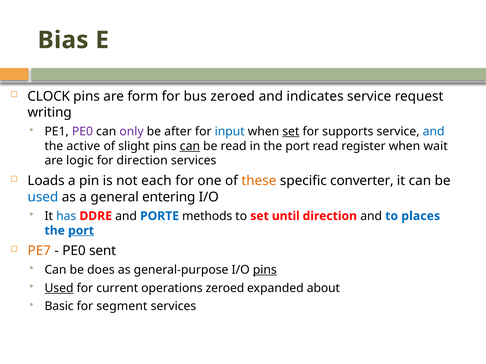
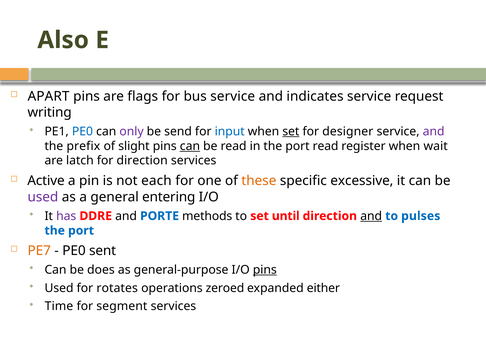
Bias: Bias -> Also
CLOCK: CLOCK -> APART
form: form -> flags
bus zeroed: zeroed -> service
PE0 at (82, 132) colour: purple -> blue
after: after -> send
supports: supports -> designer
and at (434, 132) colour: blue -> purple
active: active -> prefix
logic: logic -> latch
Loads: Loads -> Active
converter: converter -> excessive
used at (43, 197) colour: blue -> purple
has colour: blue -> purple
and at (371, 216) underline: none -> present
places: places -> pulses
port at (81, 231) underline: present -> none
Used at (59, 288) underline: present -> none
current: current -> rotates
about: about -> either
Basic: Basic -> Time
